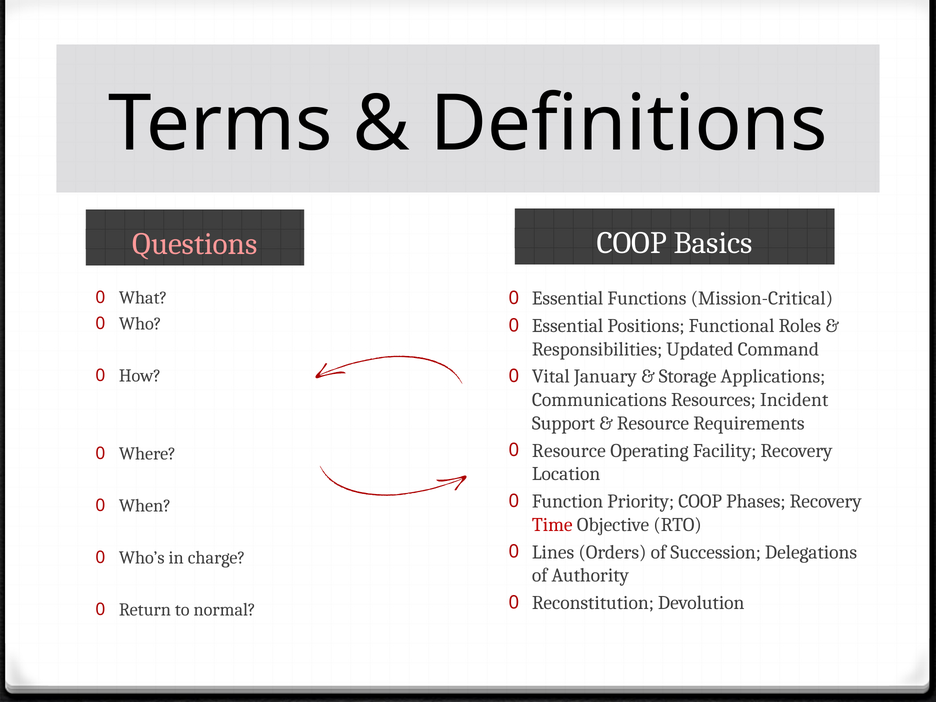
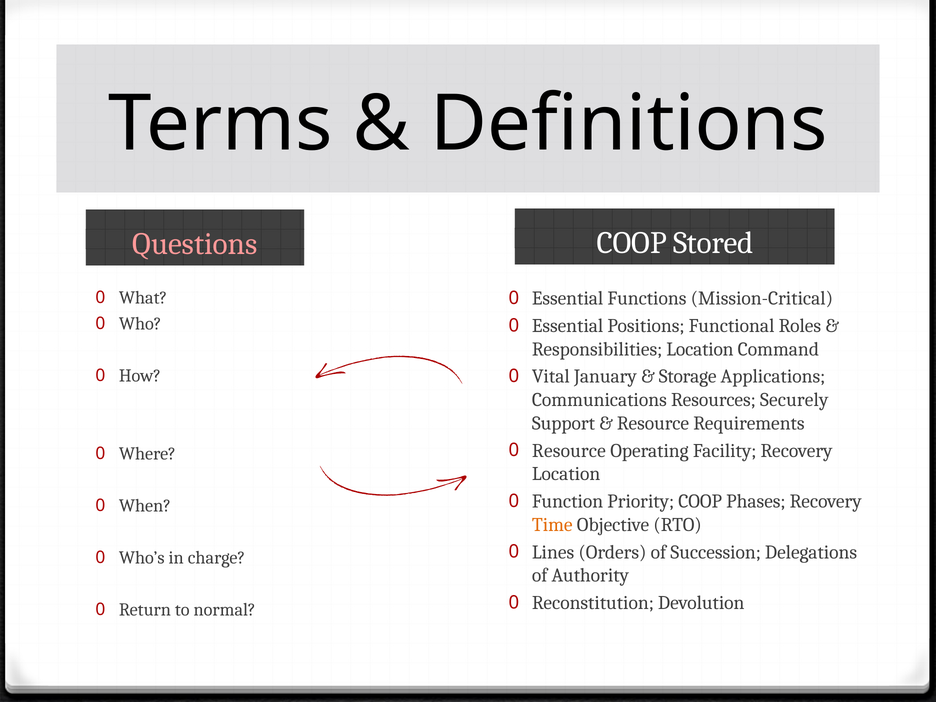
Basics: Basics -> Stored
Responsibilities Updated: Updated -> Location
Incident: Incident -> Securely
Time colour: red -> orange
